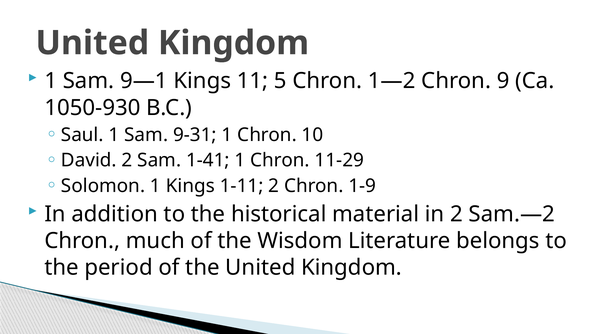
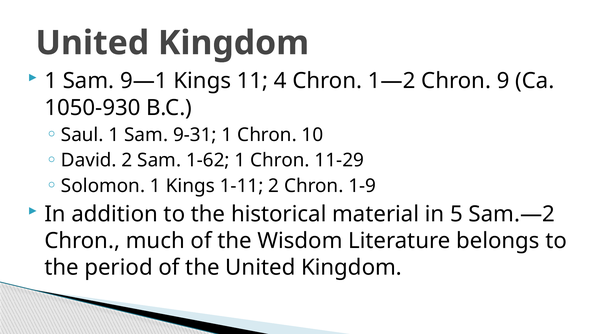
5: 5 -> 4
1-41: 1-41 -> 1-62
in 2: 2 -> 5
